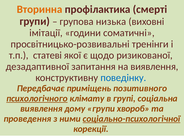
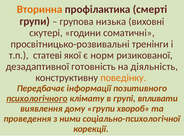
імітації: імітації -> скутері
щодо: щодо -> норм
запитання: запитання -> готовність
на виявлення: виявлення -> діяльність
поведінку colour: blue -> orange
приміщень: приміщень -> інформації
соціальна: соціальна -> впливати
соціально-психологічної underline: present -> none
